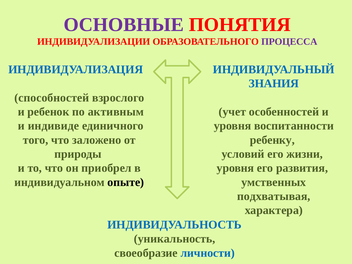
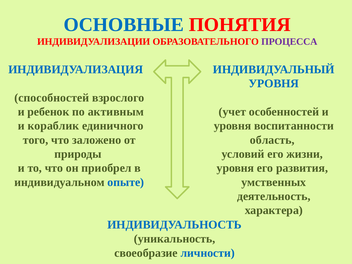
ОСНОВНЫЕ colour: purple -> blue
ЗНАНИЯ at (274, 84): ЗНАНИЯ -> УРОВНЯ
индивиде: индивиде -> кораблик
ребенку: ребенку -> область
опыте colour: black -> blue
подхватывая: подхватывая -> деятельность
